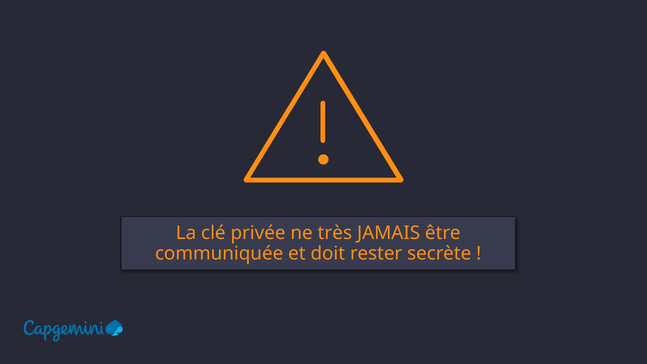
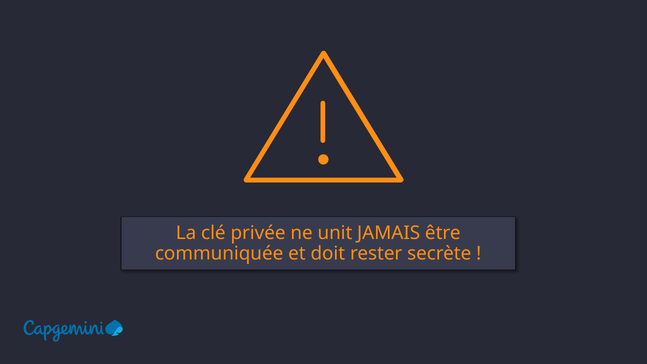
très: très -> unit
